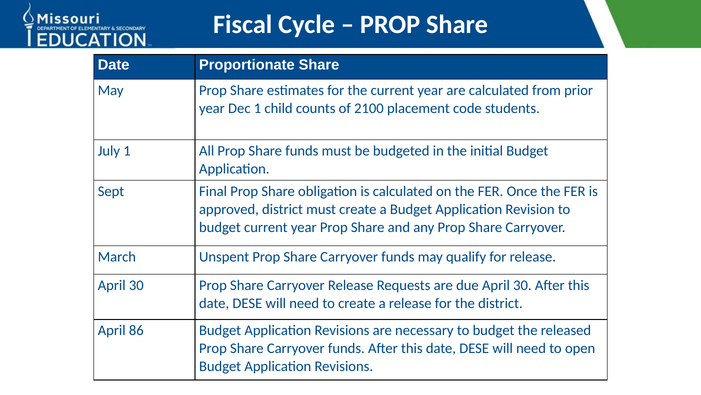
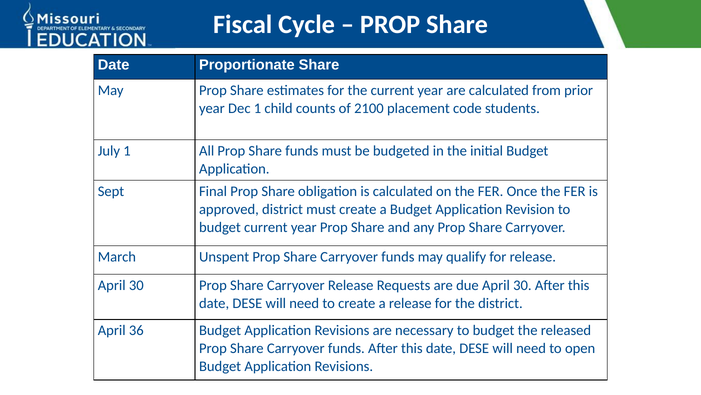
86: 86 -> 36
